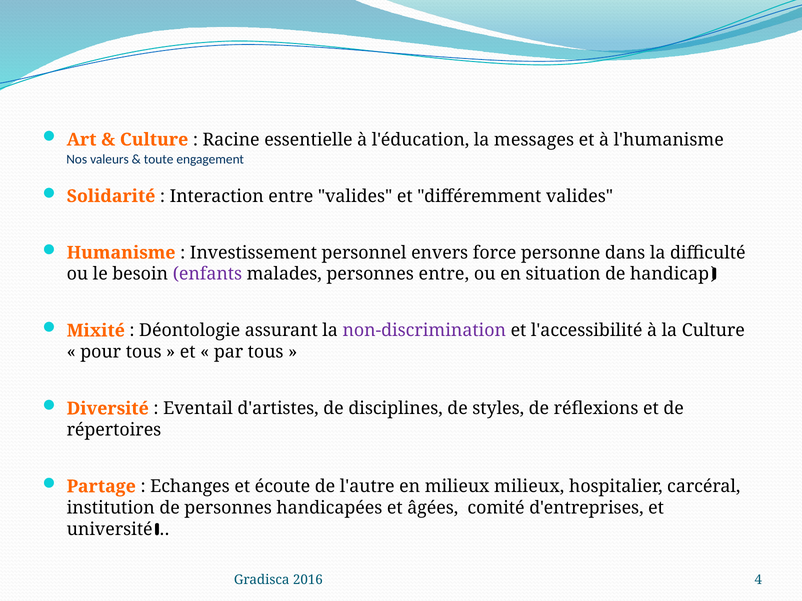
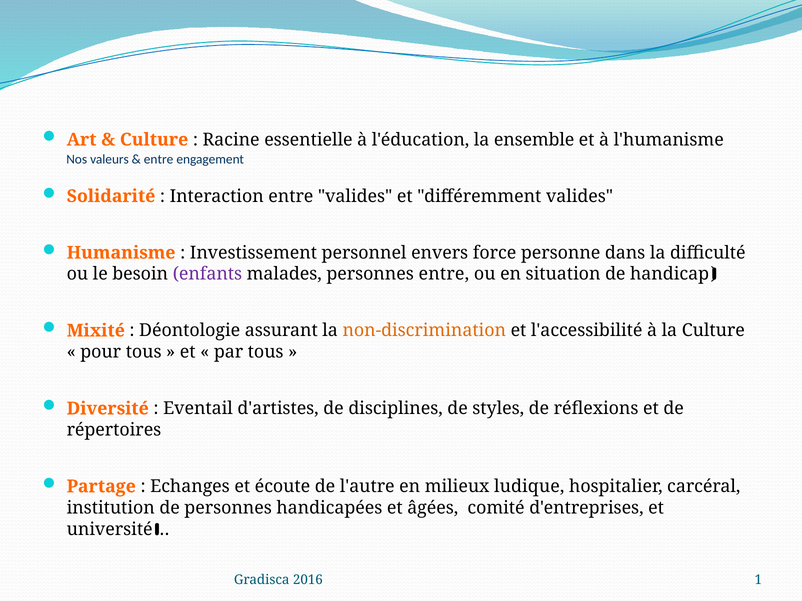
messages: messages -> ensemble
toute at (159, 159): toute -> entre
non-discrimination colour: purple -> orange
milieux milieux: milieux -> ludique
4: 4 -> 1
